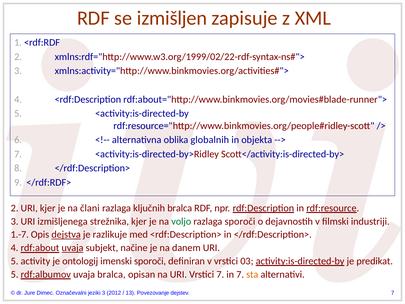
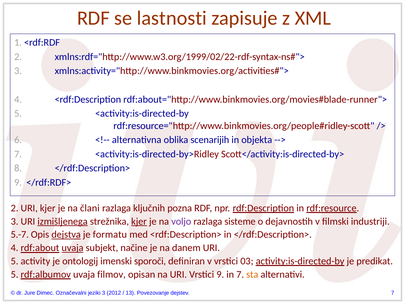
izmišljen: izmišljen -> lastnosti
globalnih: globalnih -> scenarijih
ključnih bralca: bralca -> pozna
izmišljenega underline: none -> present
kjer at (139, 221) underline: none -> present
voljo colour: green -> purple
razlaga sporoči: sporoči -> sisteme
1.-7: 1.-7 -> 5.-7
razlikuje: razlikuje -> formatu
uvaja bralca: bralca -> filmov
Vrstici 7: 7 -> 9
